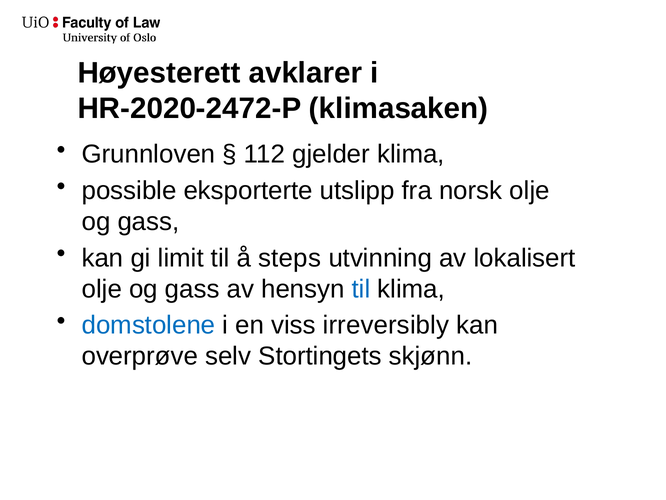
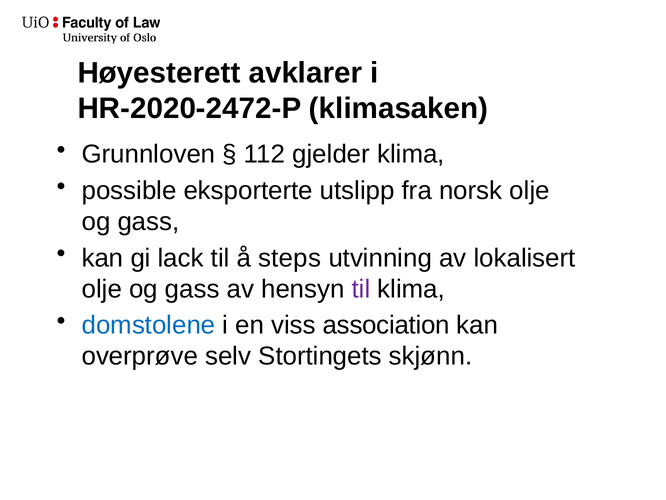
limit: limit -> lack
til at (361, 289) colour: blue -> purple
irreversibly: irreversibly -> association
